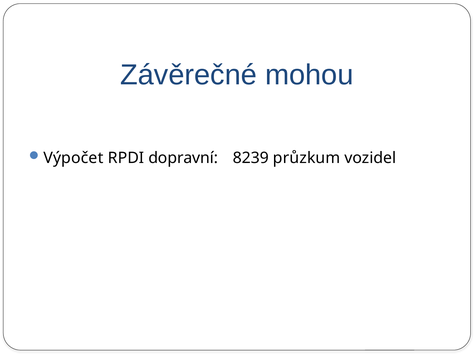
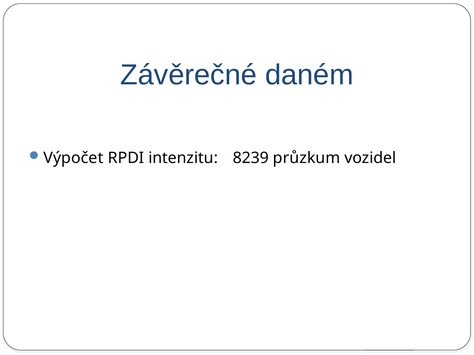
mohou: mohou -> daném
dopravní: dopravní -> intenzitu
